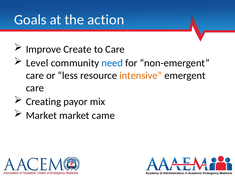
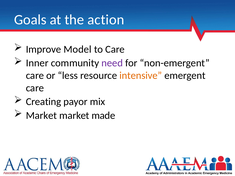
Create: Create -> Model
Level: Level -> Inner
need colour: blue -> purple
came: came -> made
